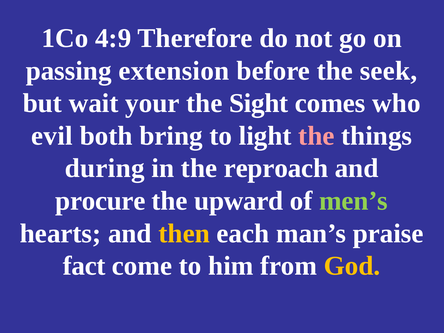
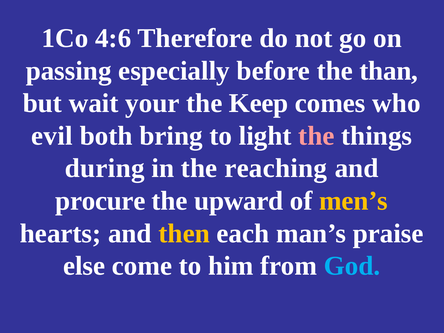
4:9: 4:9 -> 4:6
extension: extension -> especially
seek: seek -> than
Sight: Sight -> Keep
reproach: reproach -> reaching
men’s colour: light green -> yellow
fact: fact -> else
God colour: yellow -> light blue
